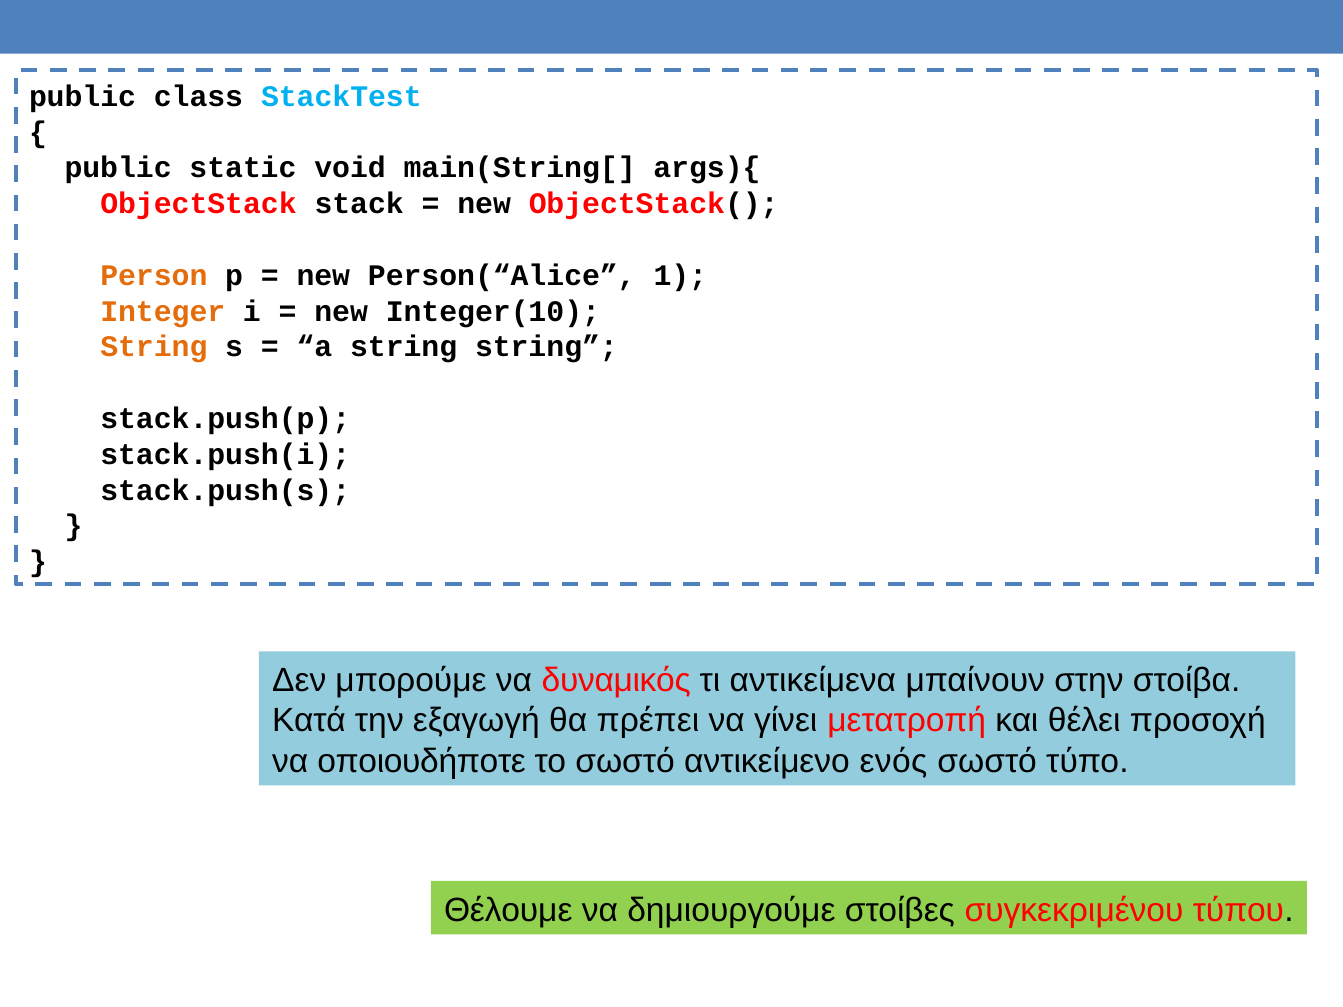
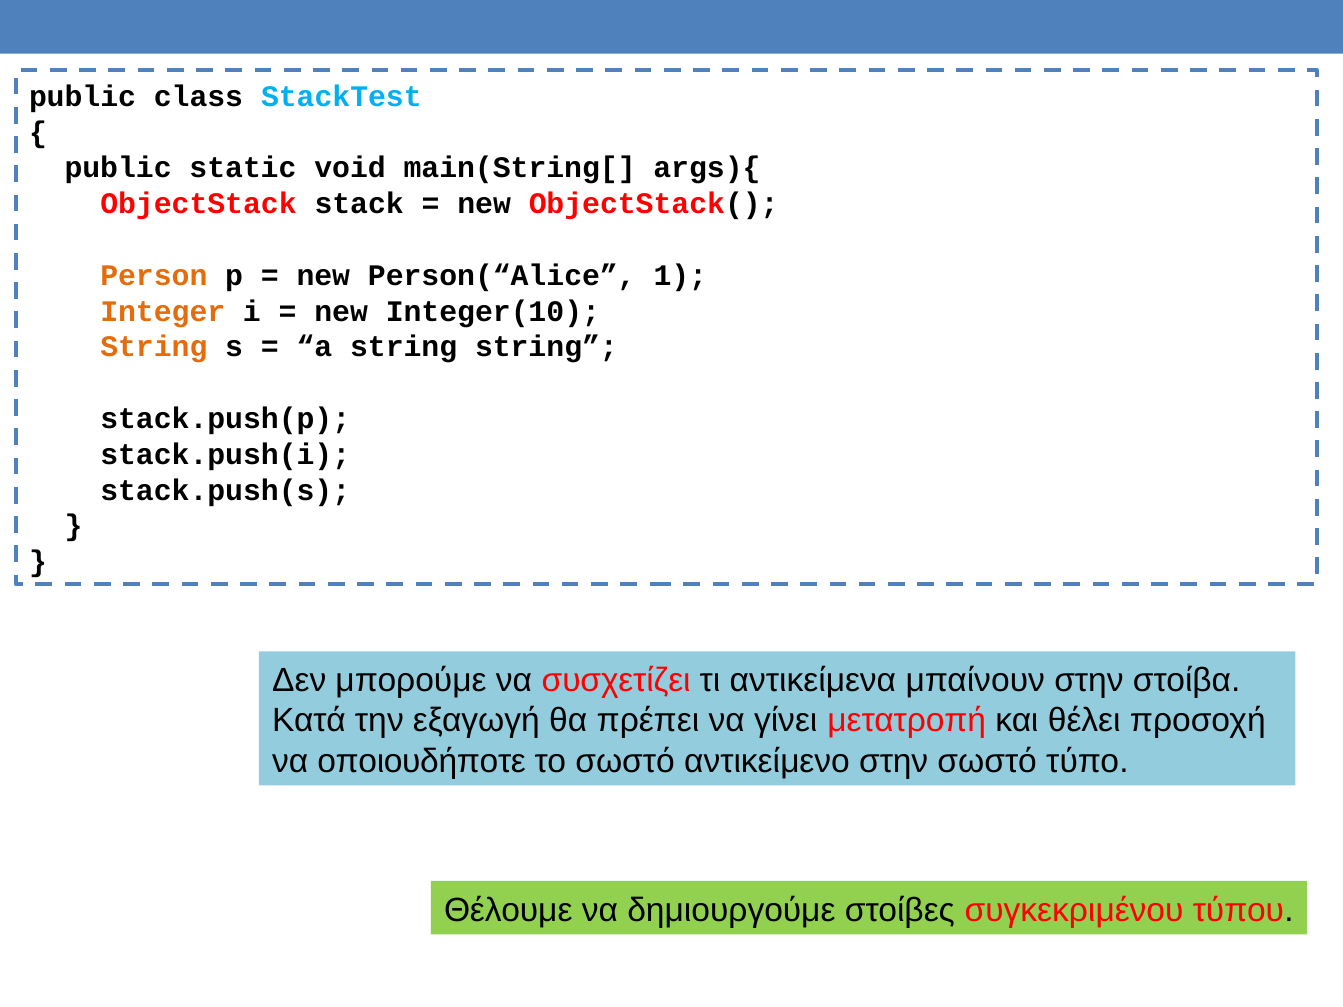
δυναμικός: δυναμικός -> συσχετίζει
αντικείμενο ενός: ενός -> στην
